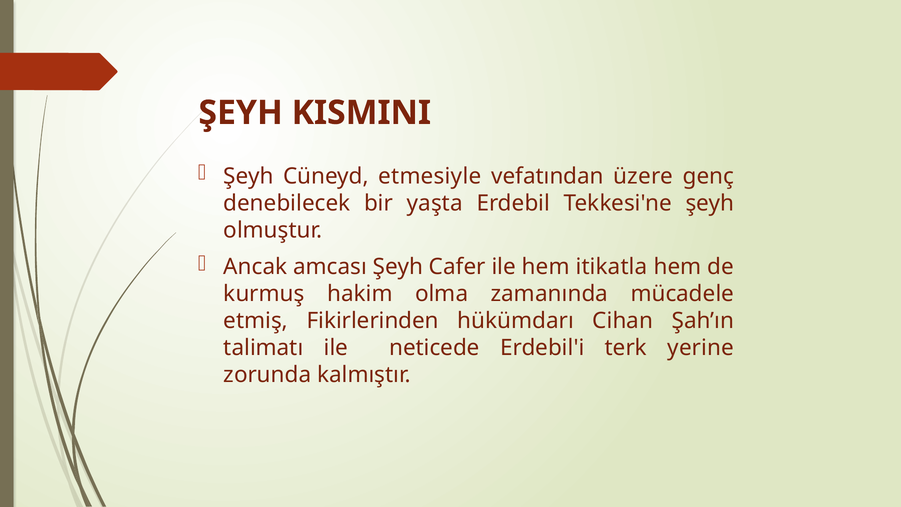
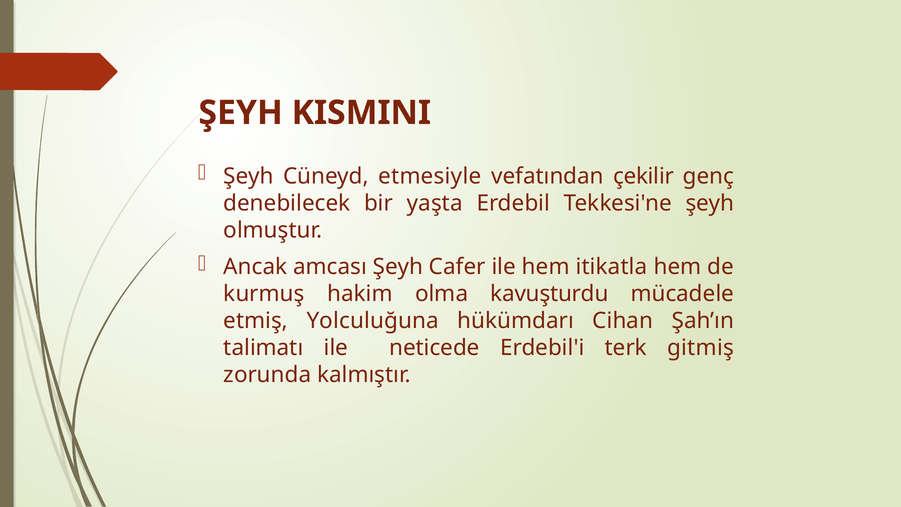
üzere: üzere -> çekilir
zamanında: zamanında -> kavuşturdu
Fikirlerinden: Fikirlerinden -> Yolculuğuna
yerine: yerine -> gitmiş
